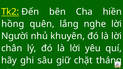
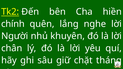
hồng: hồng -> chính
